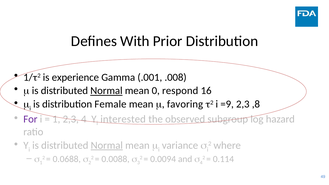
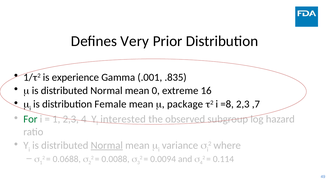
With: With -> Very
.008: .008 -> .835
Normal at (106, 91) underline: present -> none
respond: respond -> extreme
favoring: favoring -> package
=9: =9 -> =8
,8: ,8 -> ,7
For colour: purple -> green
